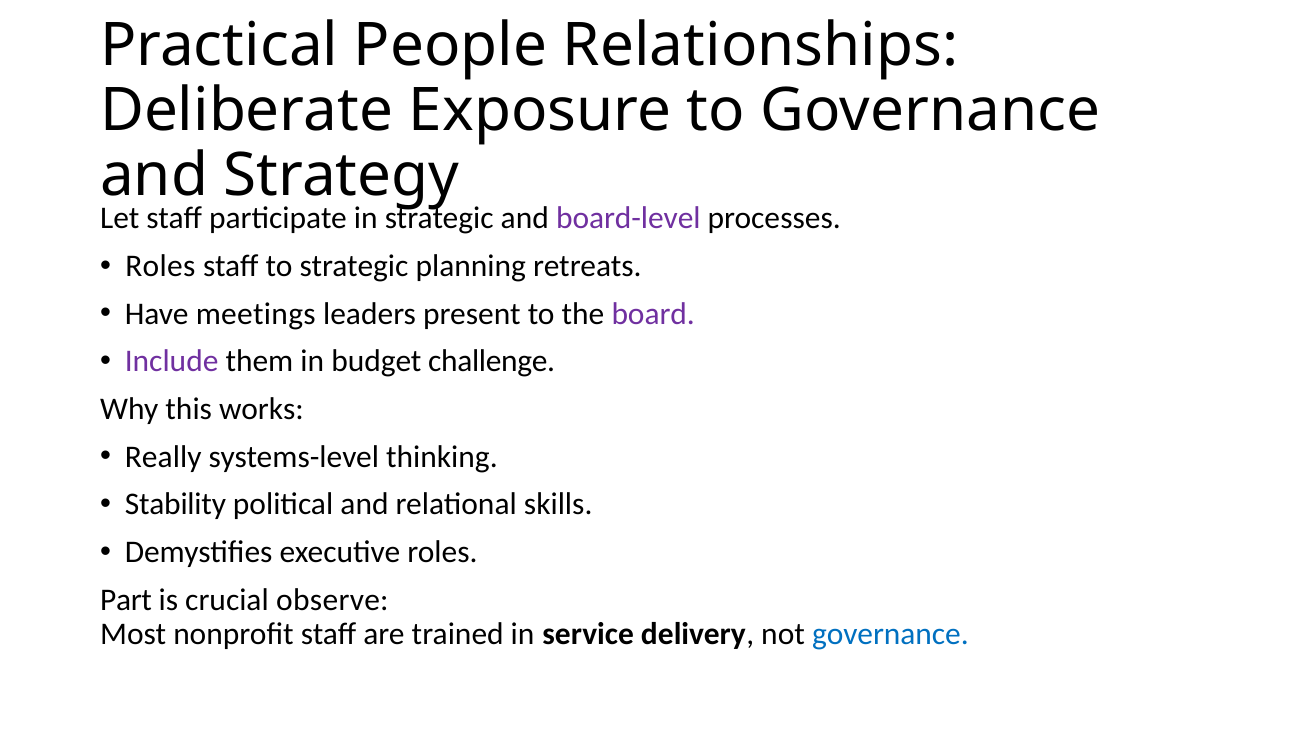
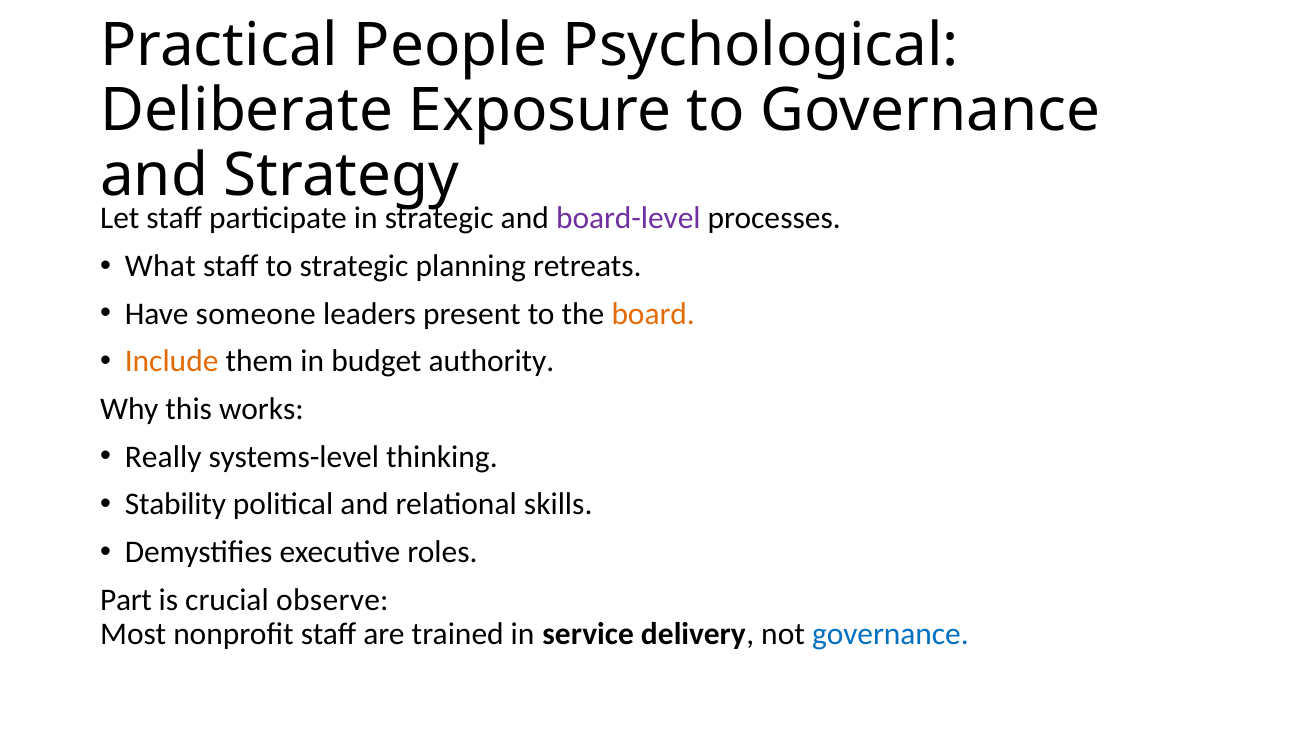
Relationships: Relationships -> Psychological
Roles at (160, 266): Roles -> What
meetings: meetings -> someone
board colour: purple -> orange
Include colour: purple -> orange
challenge: challenge -> authority
